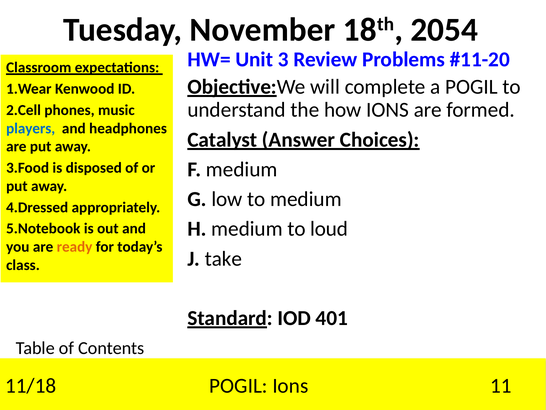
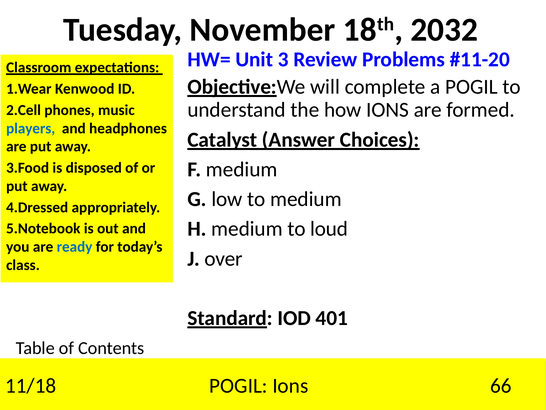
2054: 2054 -> 2032
ready colour: orange -> blue
take: take -> over
11: 11 -> 66
